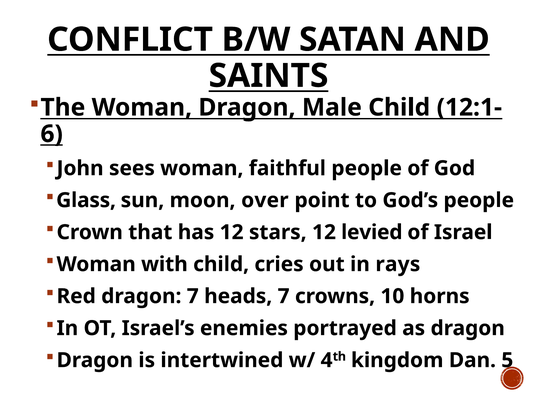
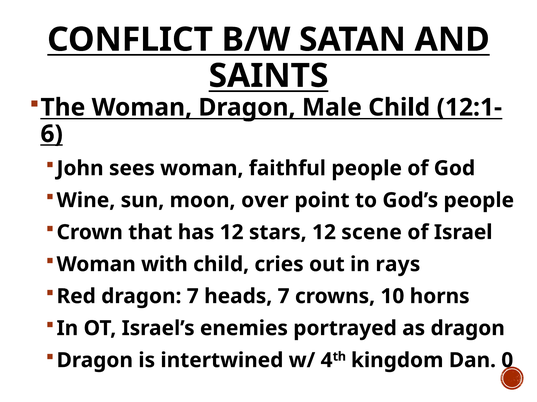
Glass: Glass -> Wine
levied: levied -> scene
5: 5 -> 0
